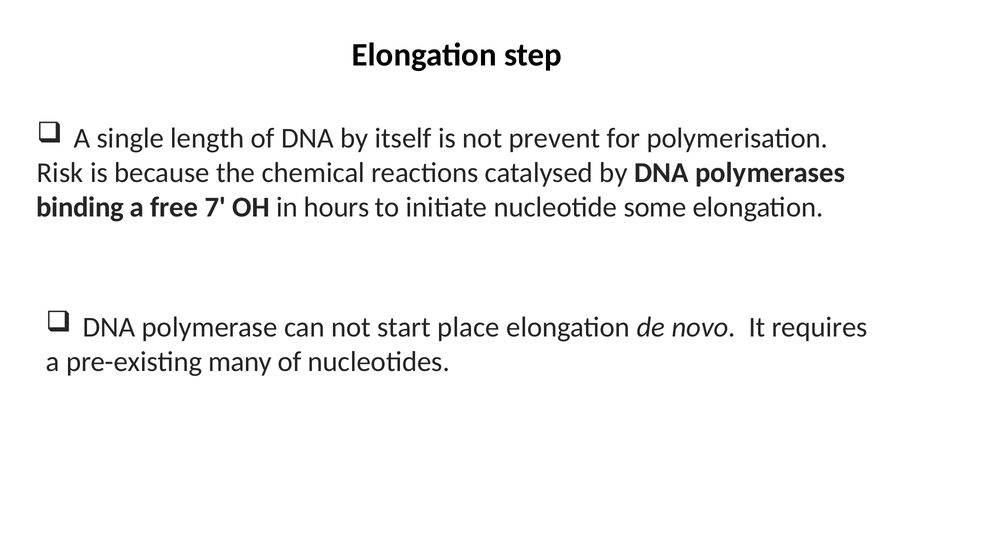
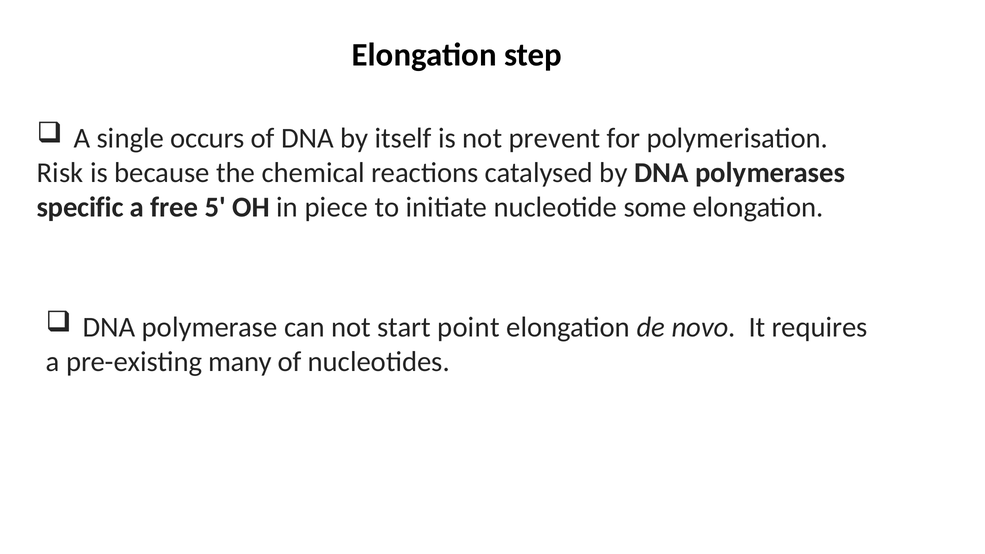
length: length -> occurs
binding: binding -> specific
7: 7 -> 5
hours: hours -> piece
place: place -> point
